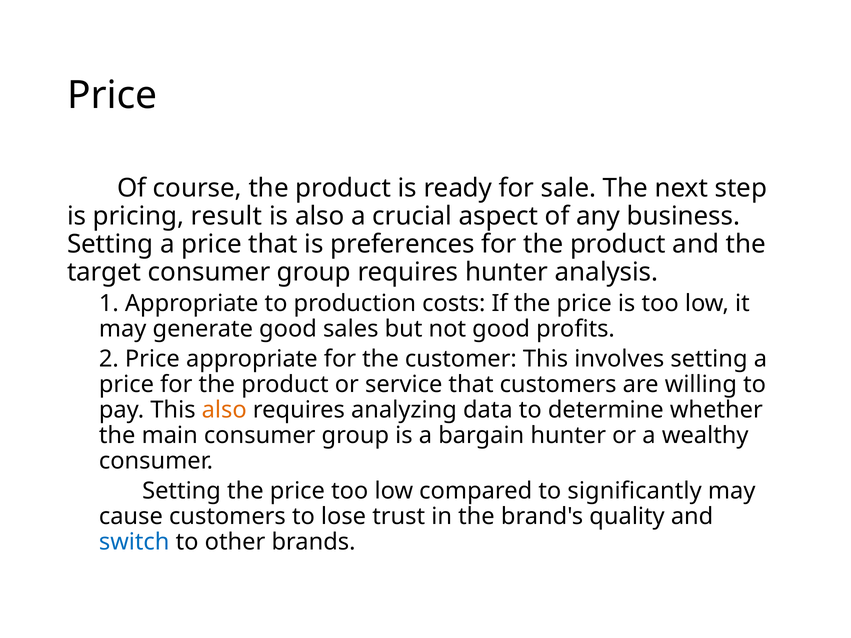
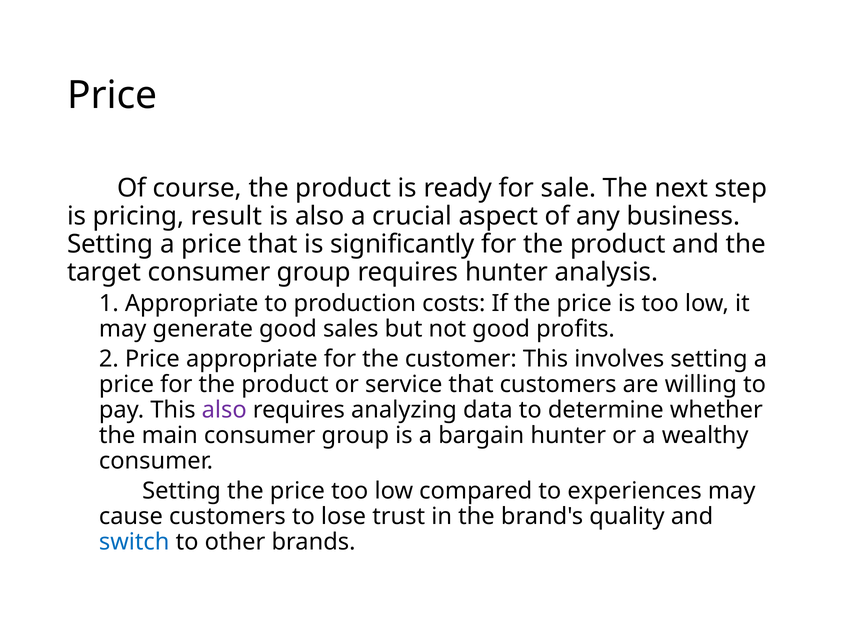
preferences: preferences -> significantly
also at (224, 410) colour: orange -> purple
significantly: significantly -> experiences
